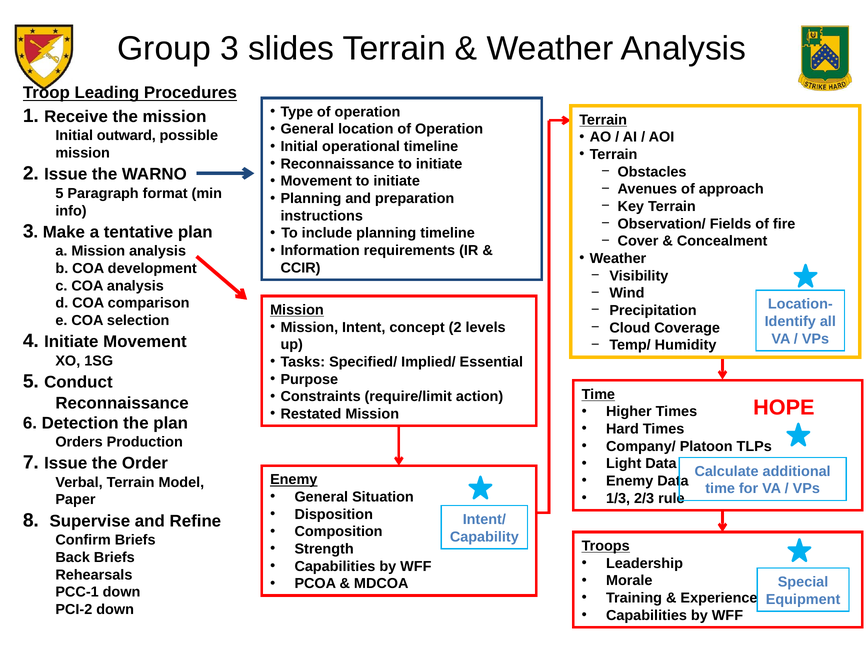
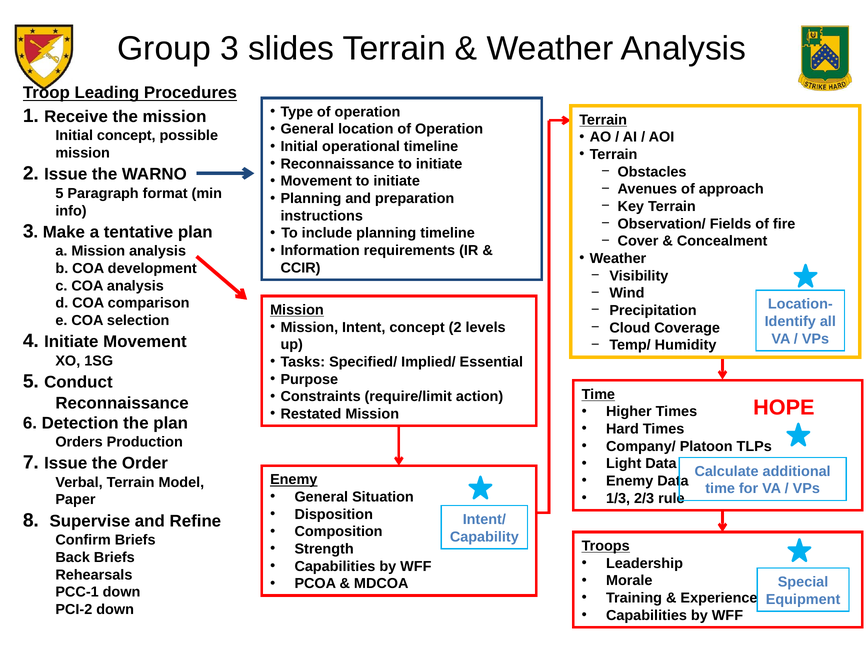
Initial outward: outward -> concept
